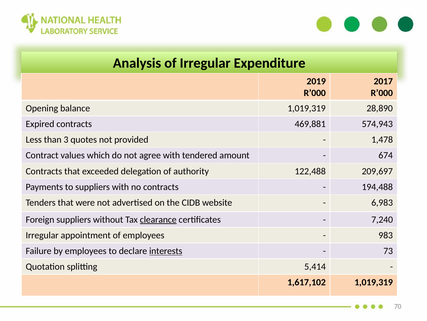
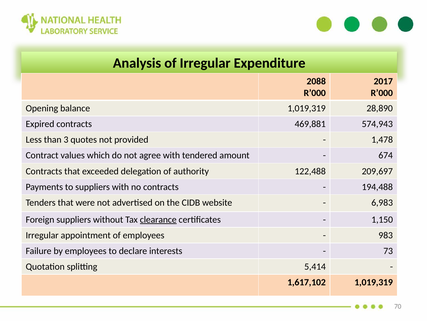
2019: 2019 -> 2088
7,240: 7,240 -> 1,150
interests underline: present -> none
